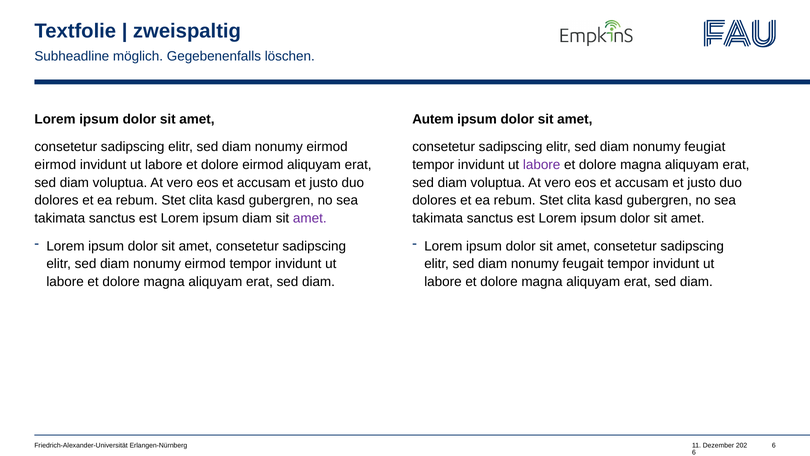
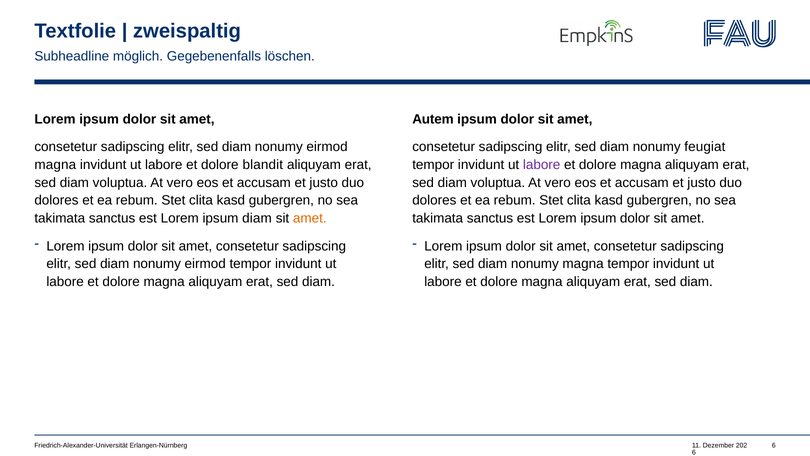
eirmod at (55, 165): eirmod -> magna
dolore eirmod: eirmod -> blandit
amet at (310, 218) colour: purple -> orange
nonumy feugait: feugait -> magna
